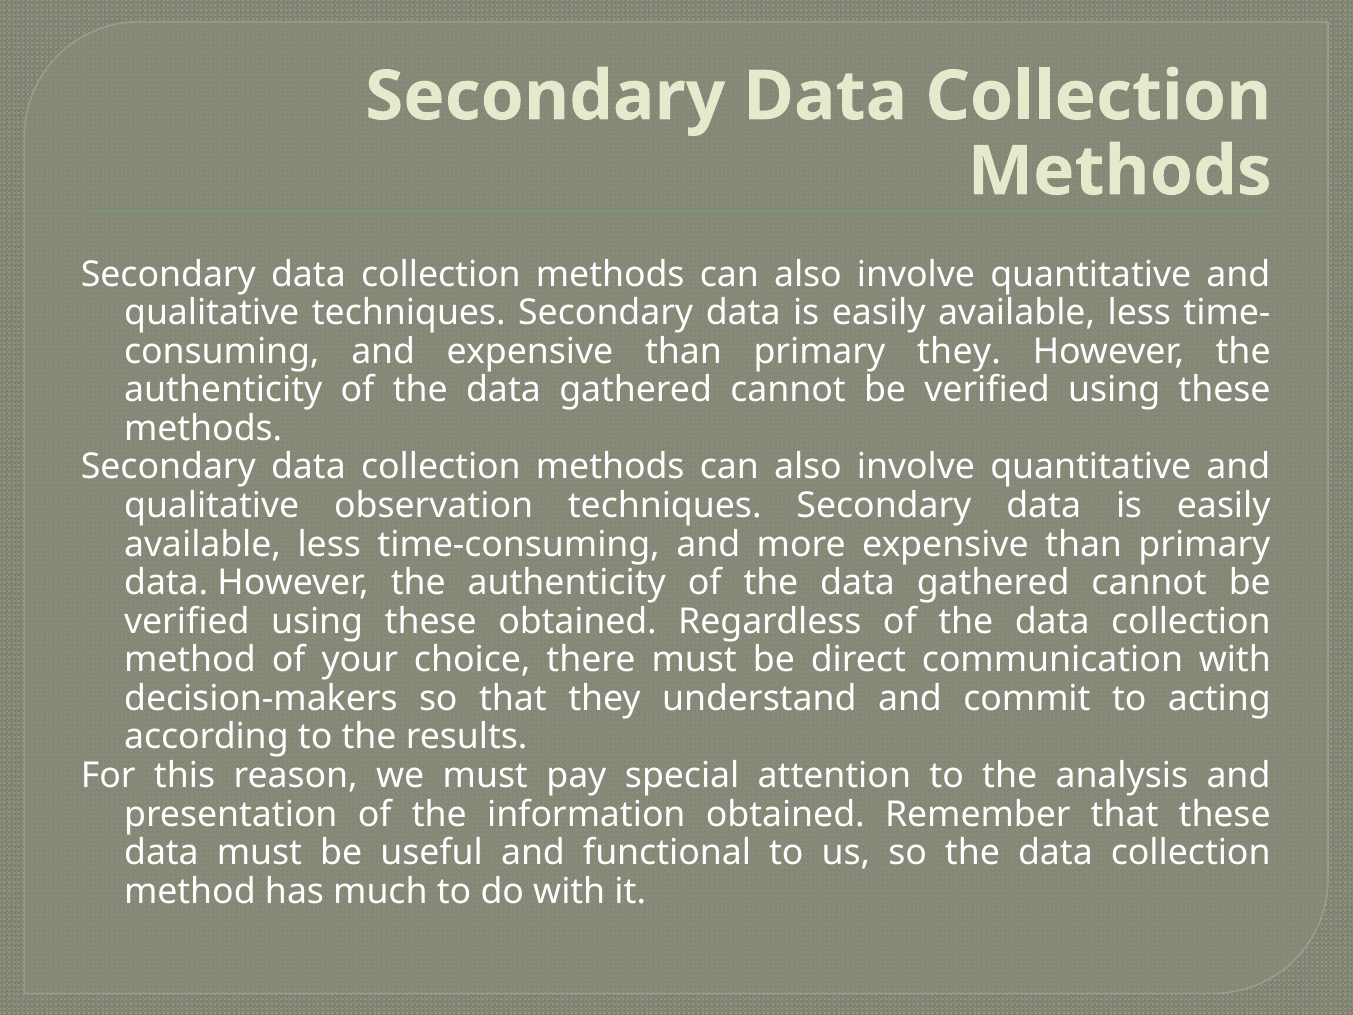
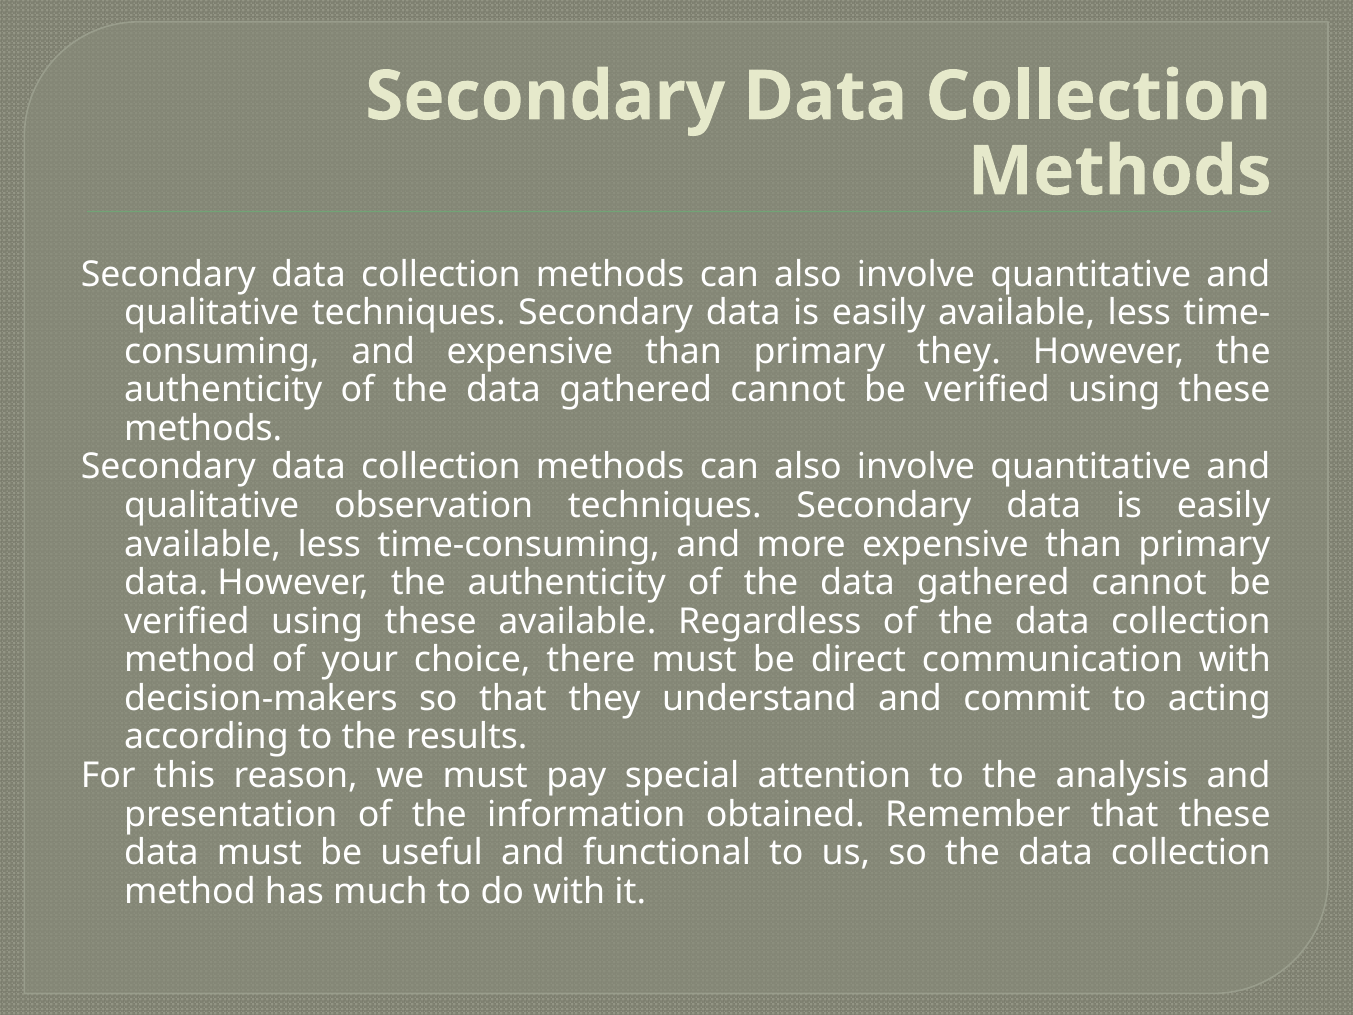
these obtained: obtained -> available
